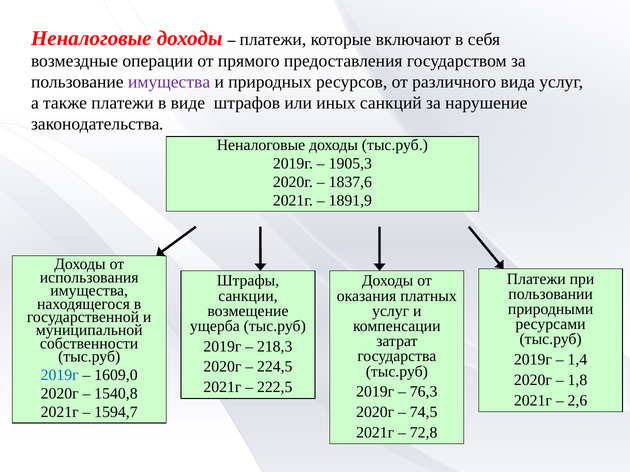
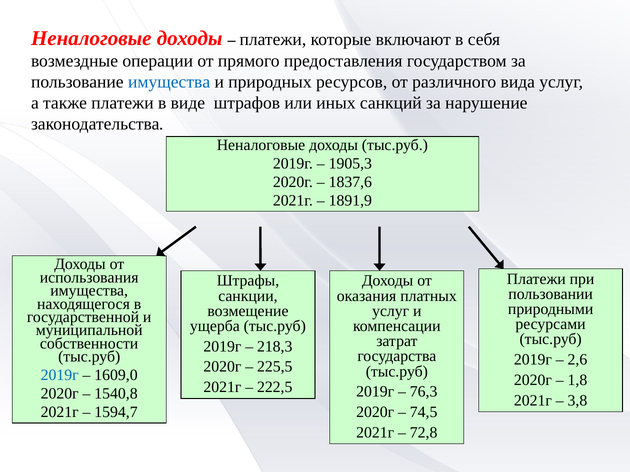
имущества at (169, 82) colour: purple -> blue
1,4: 1,4 -> 2,6
224,5: 224,5 -> 225,5
2,6: 2,6 -> 3,8
